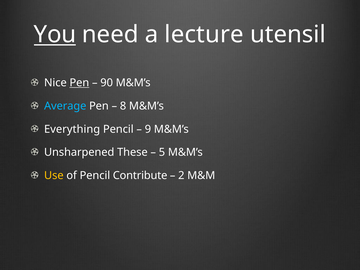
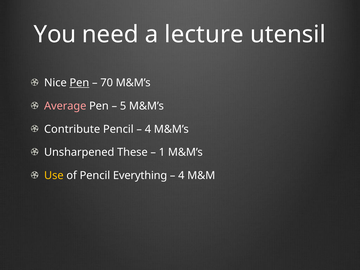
You underline: present -> none
90: 90 -> 70
Average colour: light blue -> pink
8: 8 -> 5
Everything: Everything -> Contribute
9 at (148, 129): 9 -> 4
5: 5 -> 1
Contribute: Contribute -> Everything
2 at (181, 176): 2 -> 4
